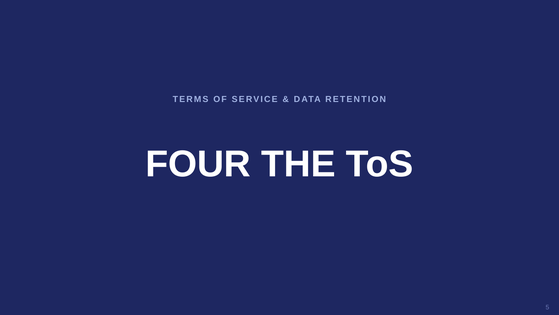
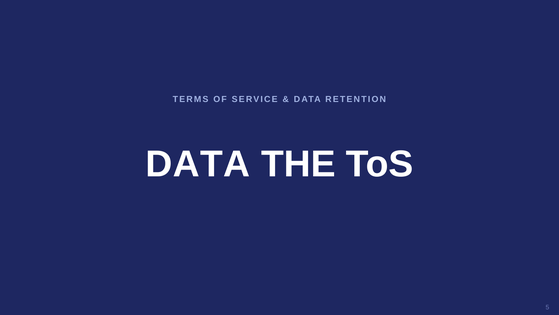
FOUR at (198, 164): FOUR -> DATA
